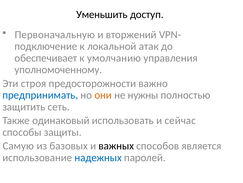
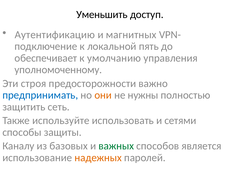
Первоначальную: Первоначальную -> Аутентификацию
вторжений: вторжений -> магнитных
атак: атак -> пять
одинаковый: одинаковый -> используйте
сейчас: сейчас -> сетями
Самую: Самую -> Каналу
важных colour: black -> green
надежных colour: blue -> orange
